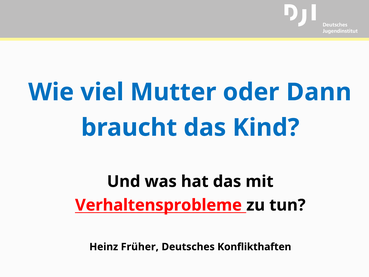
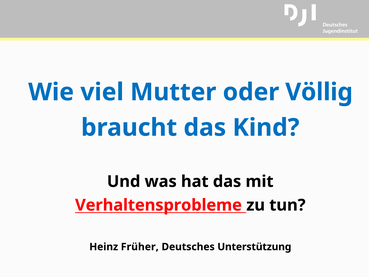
Dann: Dann -> Völlig
Konflikthaften: Konflikthaften -> Unterstützung
